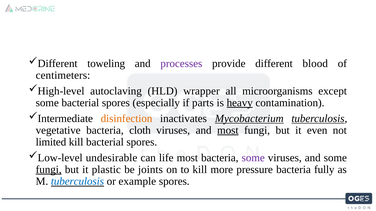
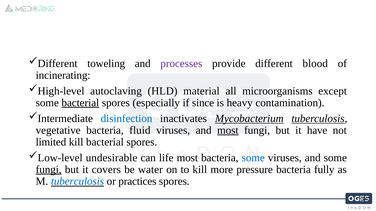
centimeters: centimeters -> incinerating
wrapper: wrapper -> material
bacterial at (80, 103) underline: none -> present
parts: parts -> since
heavy underline: present -> none
disinfection colour: orange -> blue
cloth: cloth -> fluid
even: even -> have
some at (253, 158) colour: purple -> blue
plastic: plastic -> covers
joints: joints -> water
example: example -> practices
